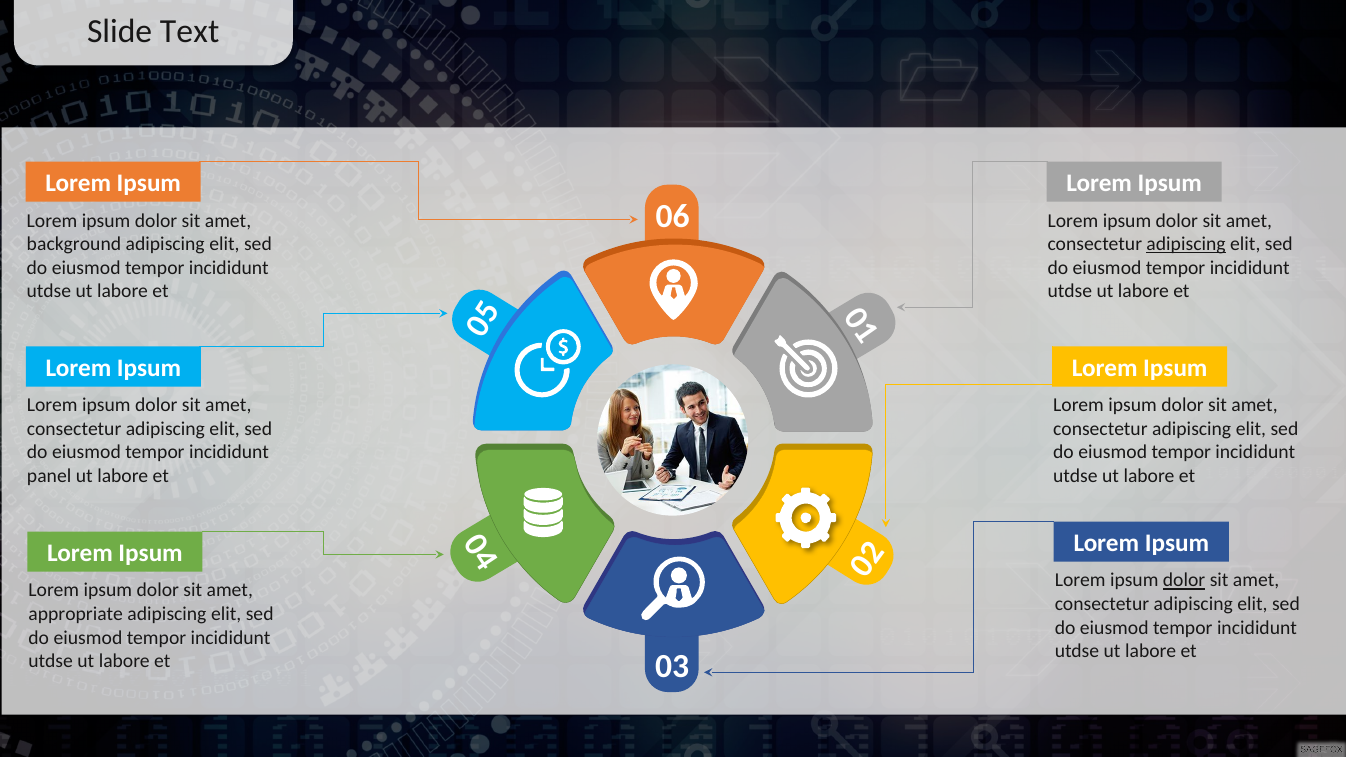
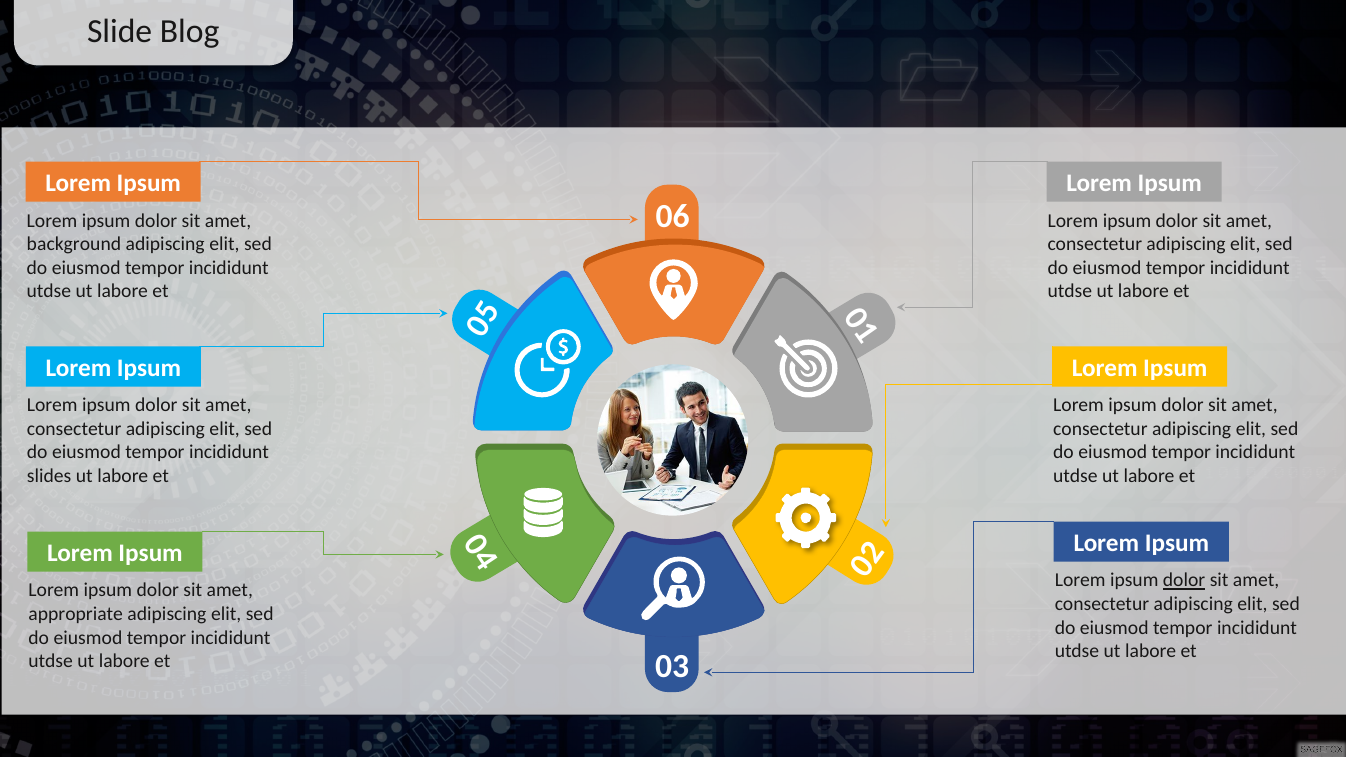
Text: Text -> Blog
adipiscing at (1186, 244) underline: present -> none
panel: panel -> slides
